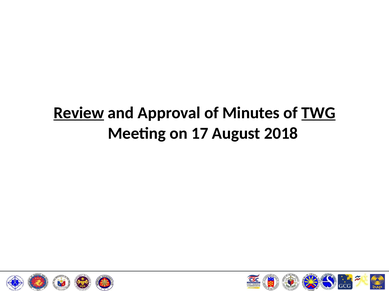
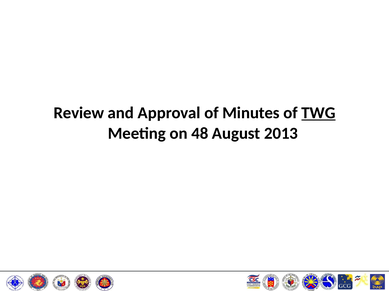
Review underline: present -> none
17: 17 -> 48
2018: 2018 -> 2013
